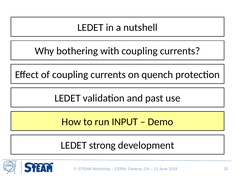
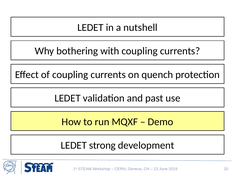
INPUT: INPUT -> MQXF
